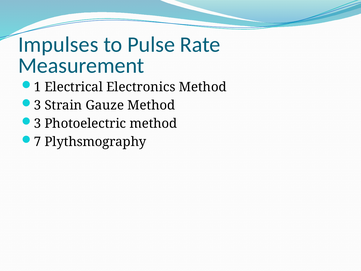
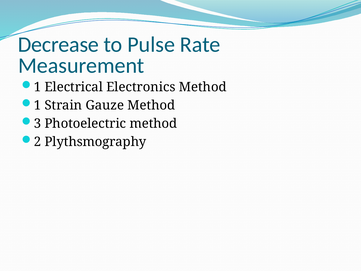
Impulses: Impulses -> Decrease
3 at (38, 105): 3 -> 1
7: 7 -> 2
